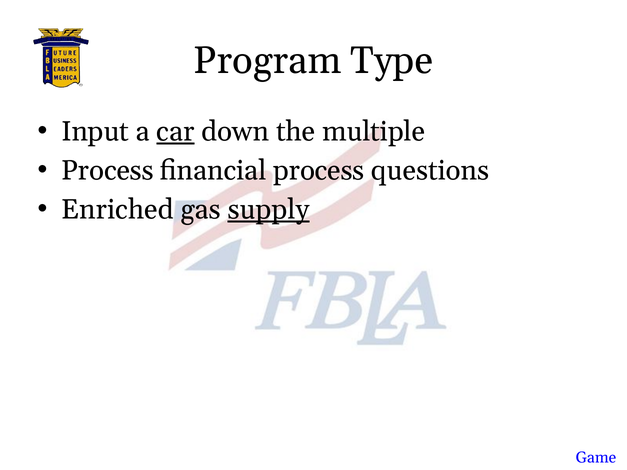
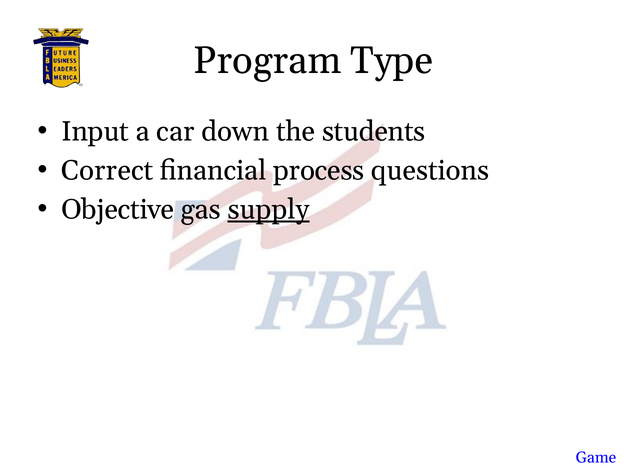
car underline: present -> none
multiple: multiple -> students
Process at (108, 171): Process -> Correct
Enriched: Enriched -> Objective
